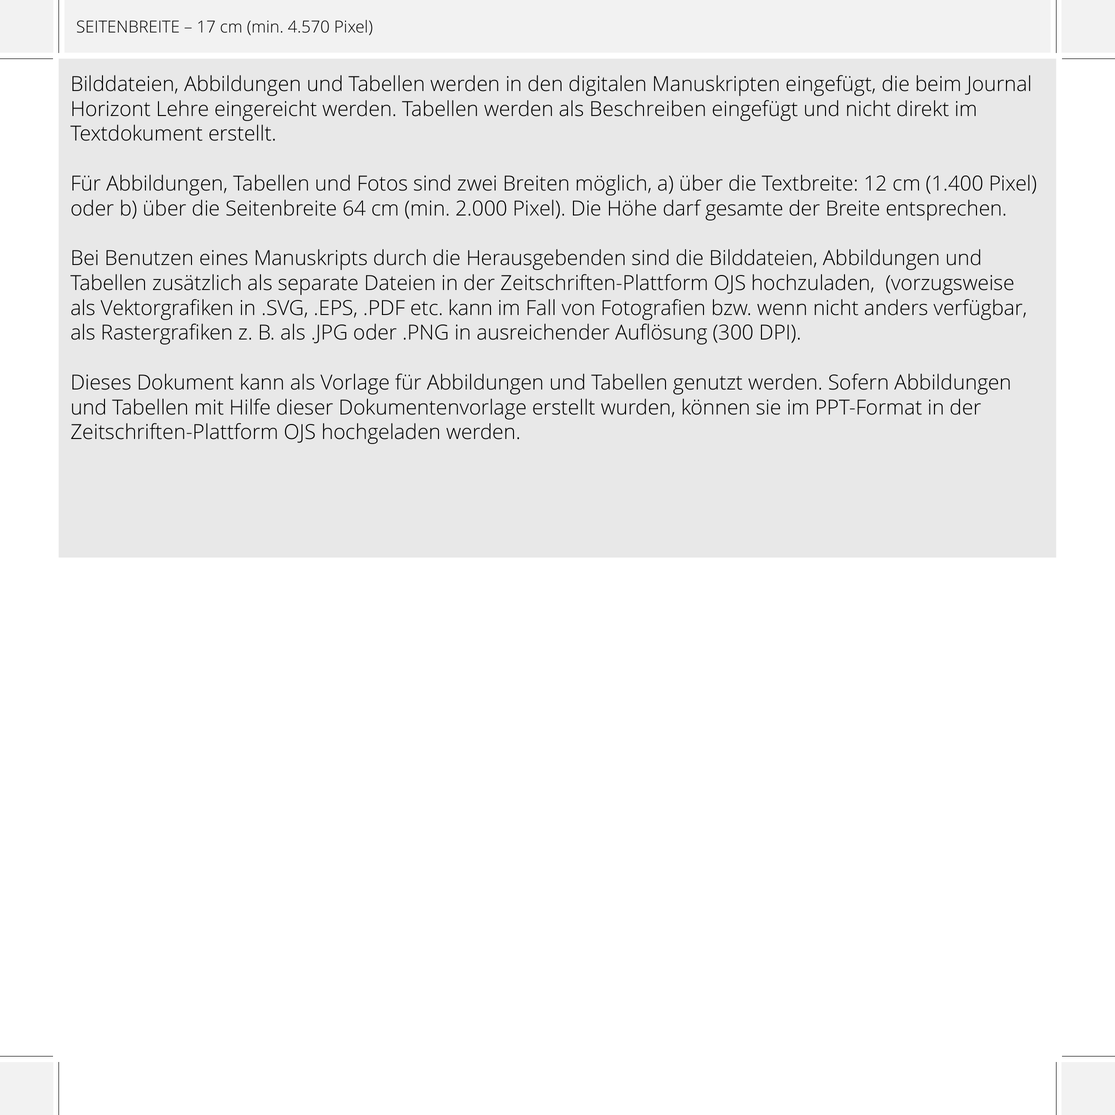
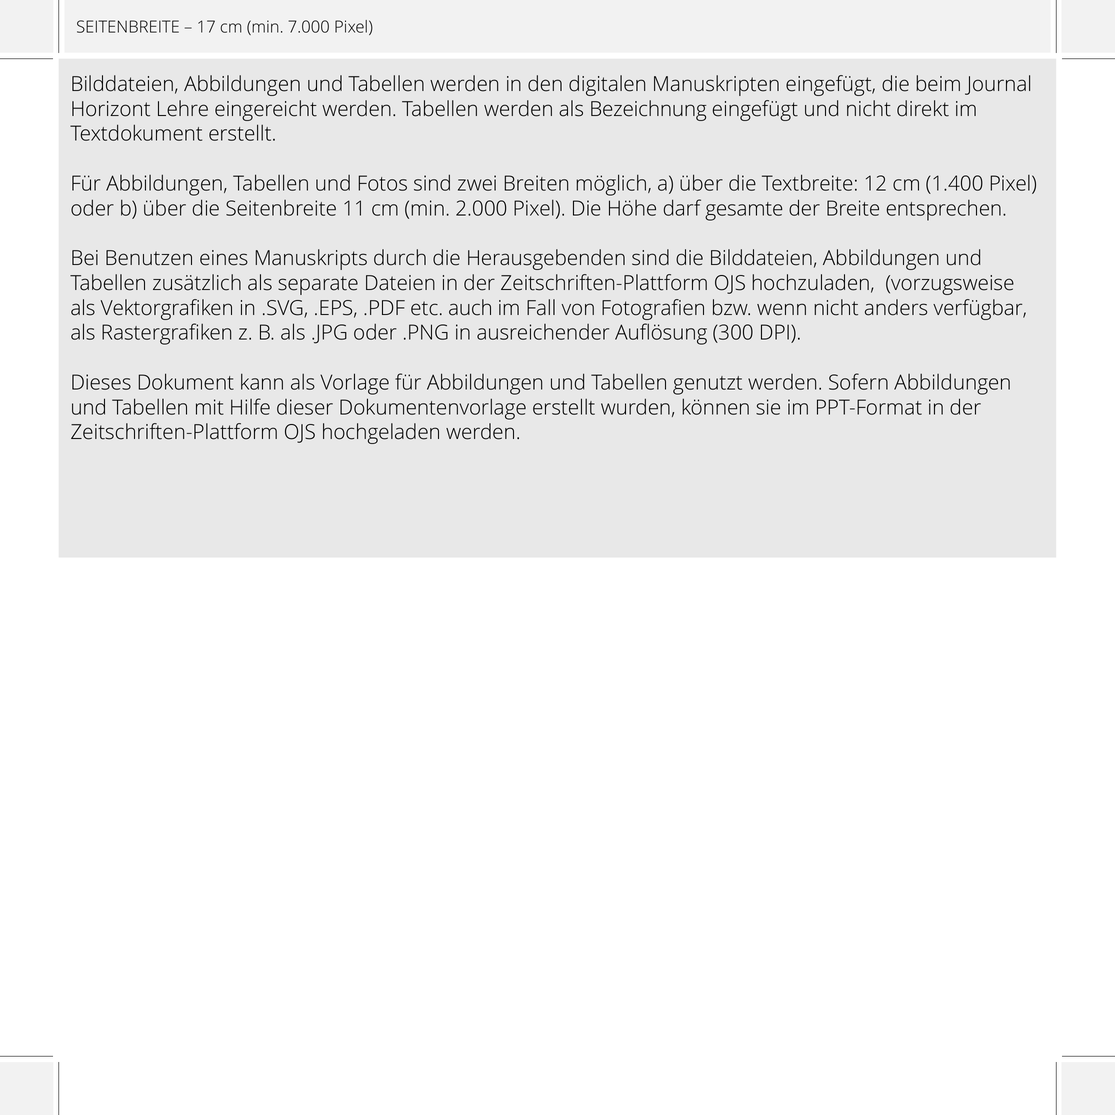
4.570: 4.570 -> 7.000
Beschreiben: Beschreiben -> Bezeichnung
64: 64 -> 11
etc kann: kann -> auch
